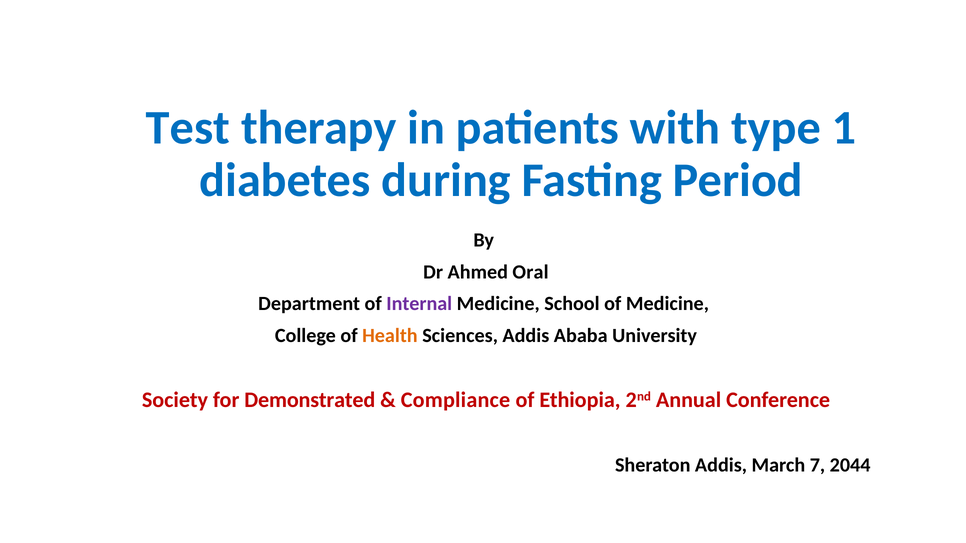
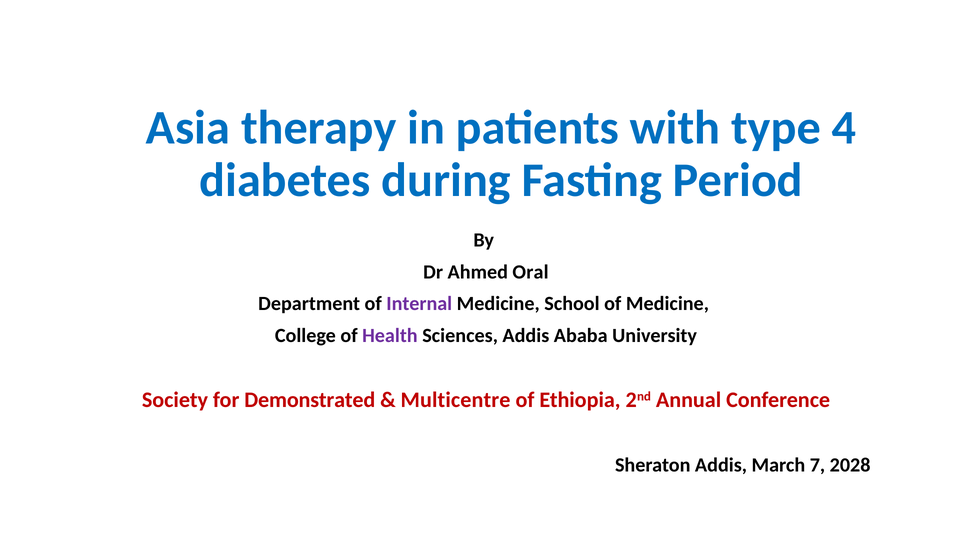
Test: Test -> Asia
1: 1 -> 4
Health colour: orange -> purple
Compliance: Compliance -> Multicentre
2044: 2044 -> 2028
